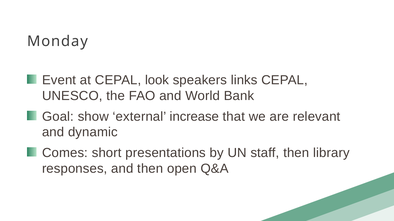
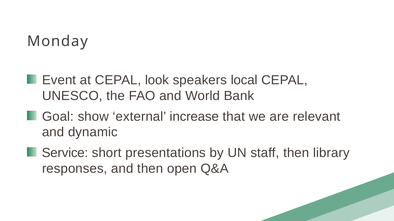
links: links -> local
Comes: Comes -> Service
